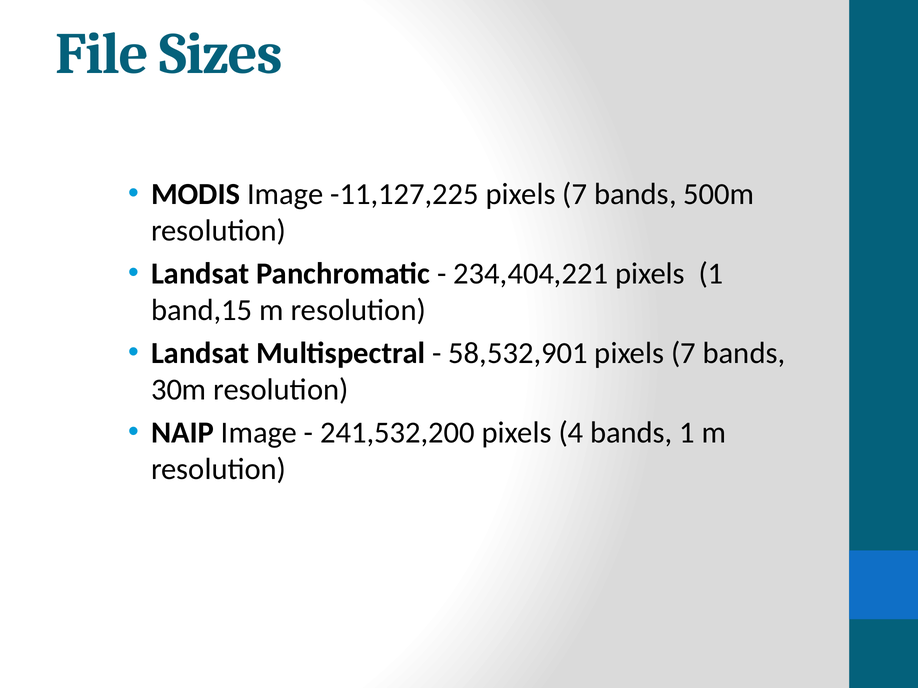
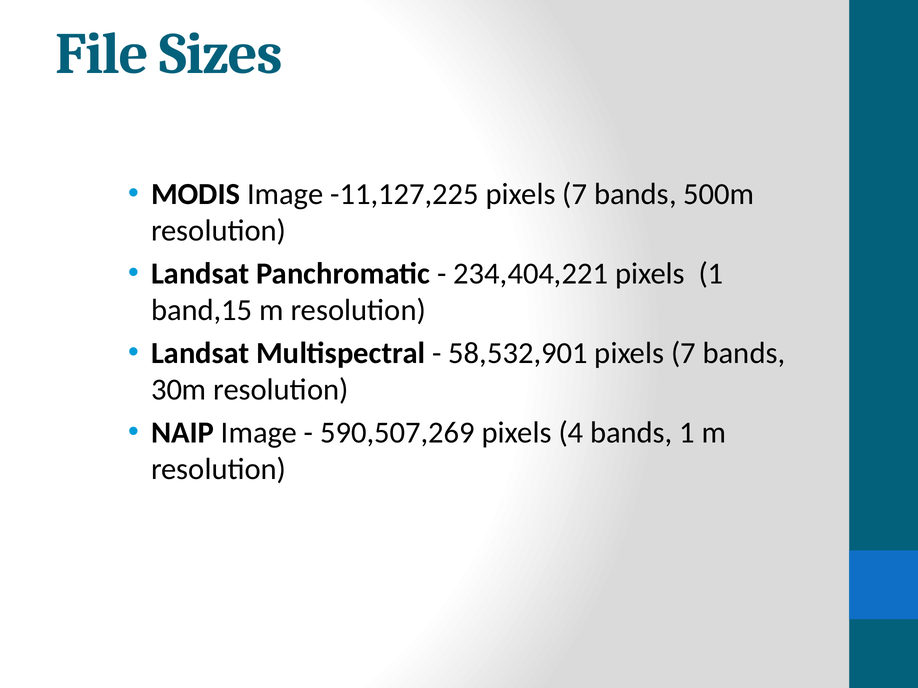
241,532,200: 241,532,200 -> 590,507,269
